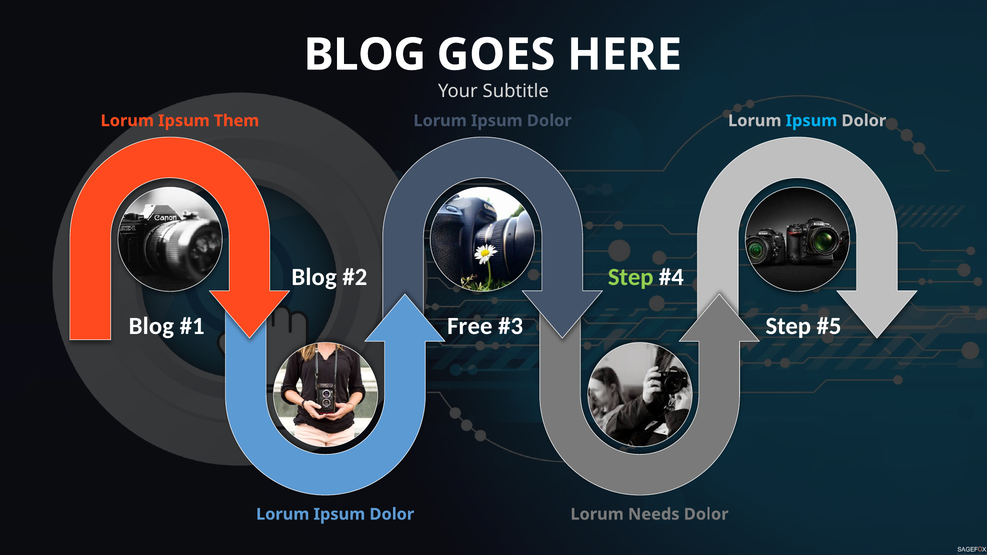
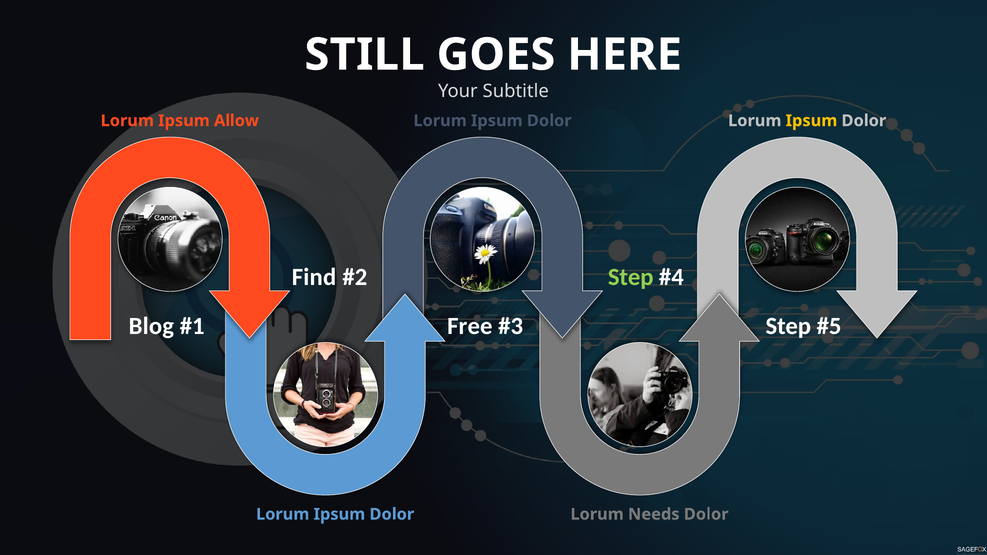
BLOG at (365, 55): BLOG -> STILL
Them: Them -> Allow
Ipsum at (811, 121) colour: light blue -> yellow
Blog at (314, 277): Blog -> Find
